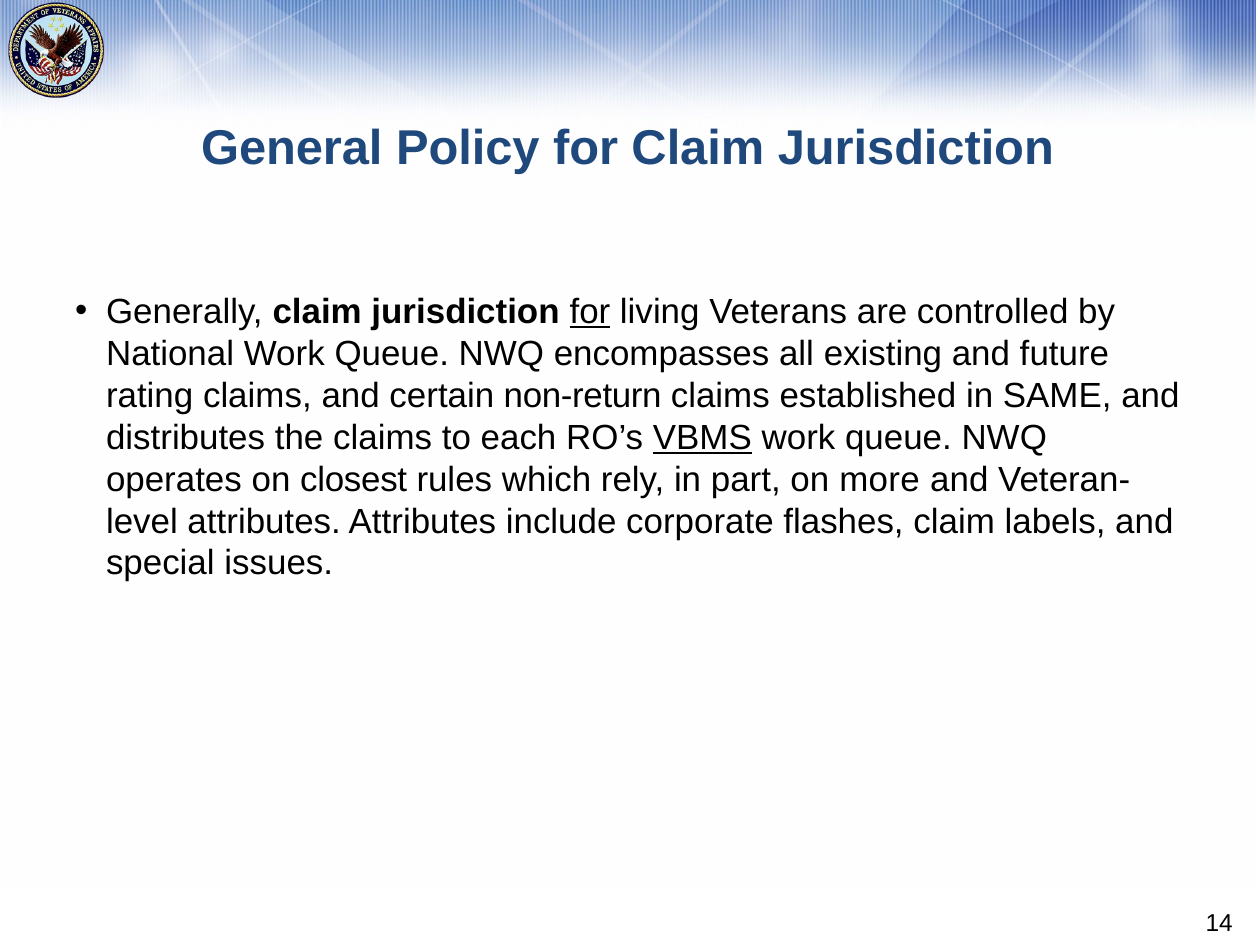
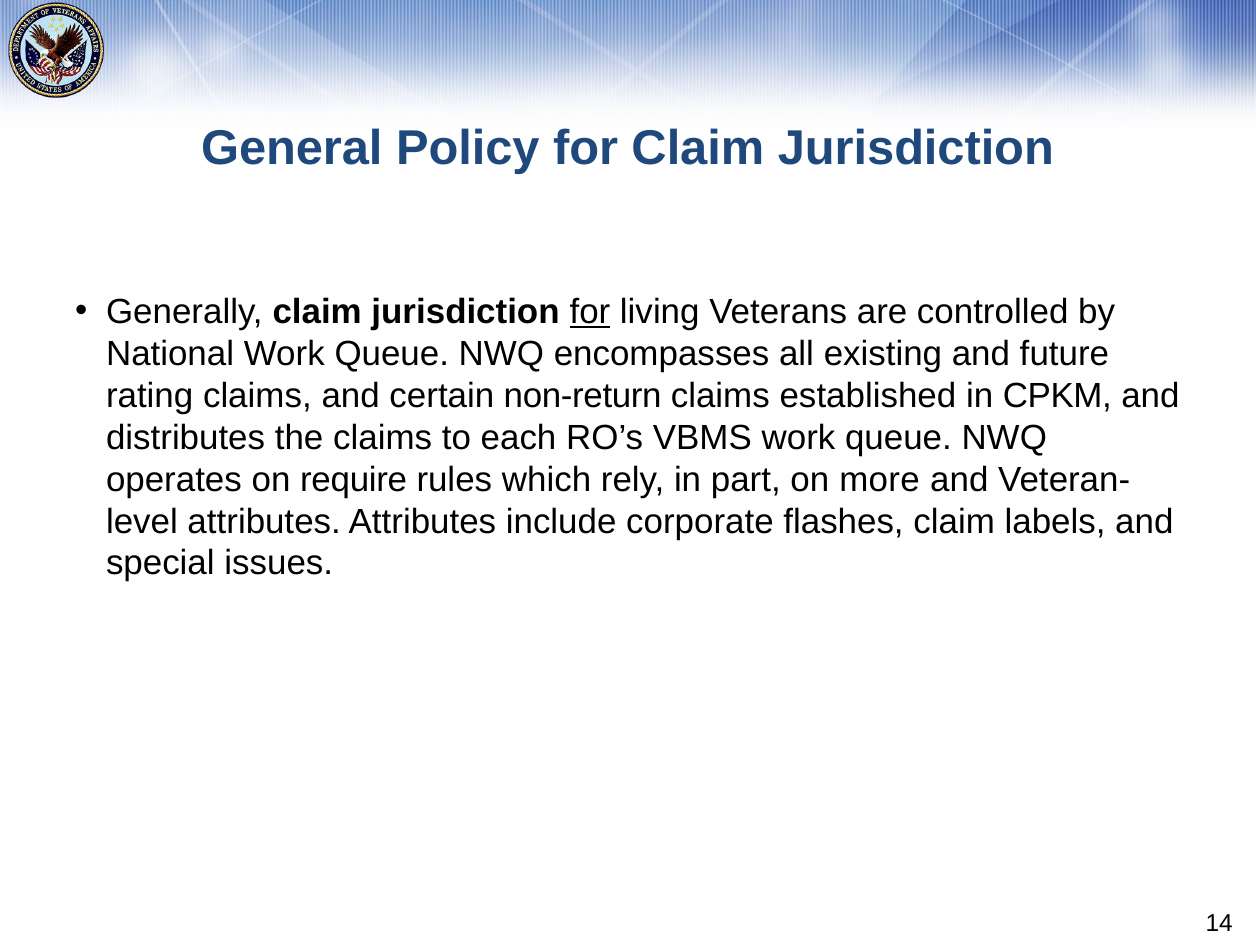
SAME: SAME -> CPKM
VBMS underline: present -> none
closest: closest -> require
